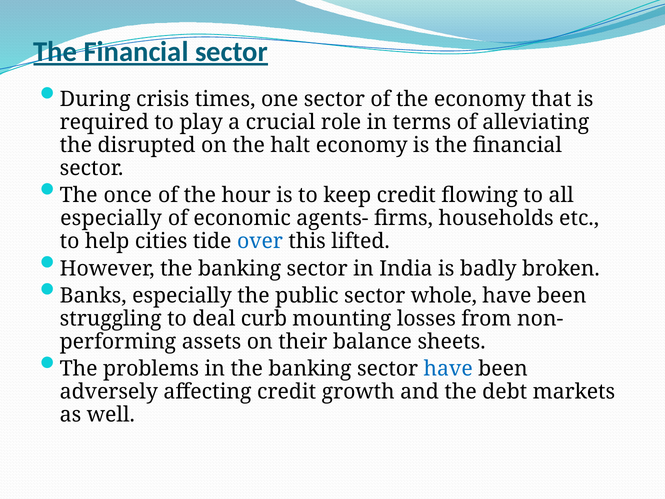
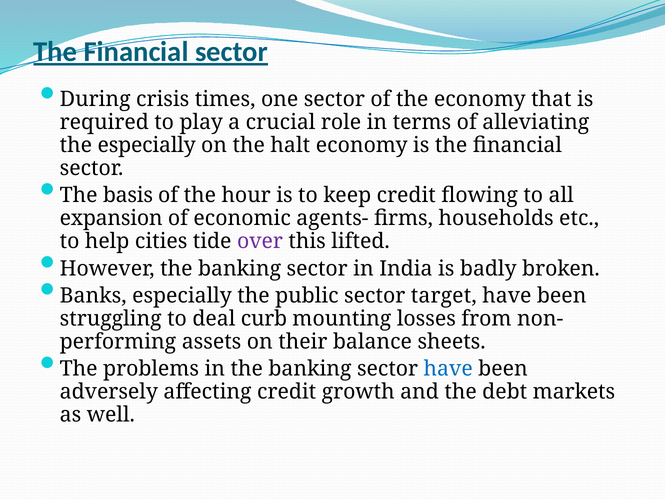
the disrupted: disrupted -> especially
once: once -> basis
especially at (111, 218): especially -> expansion
over colour: blue -> purple
whole: whole -> target
